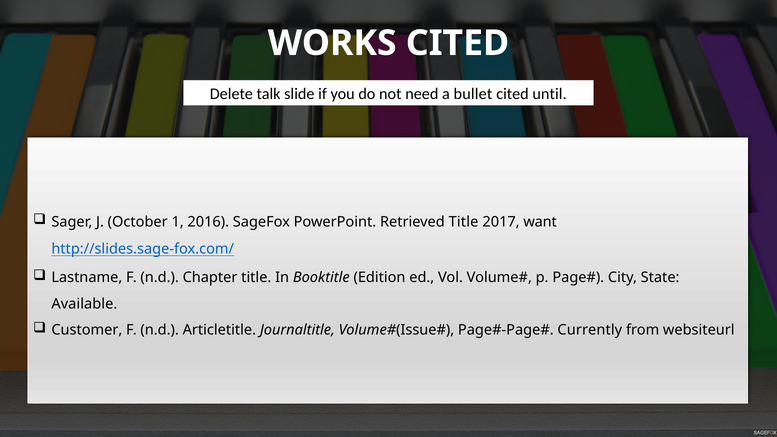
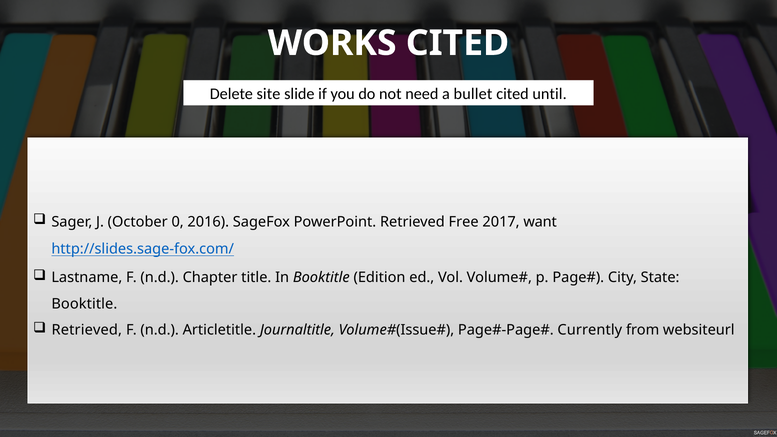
talk: talk -> site
1: 1 -> 0
Retrieved Title: Title -> Free
Available at (84, 304): Available -> Booktitle
Customer at (87, 330): Customer -> Retrieved
